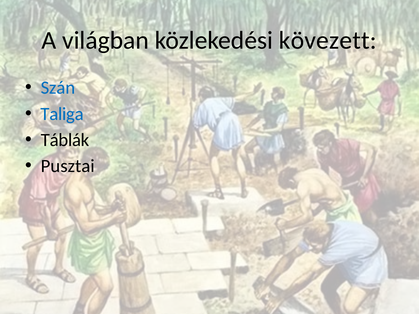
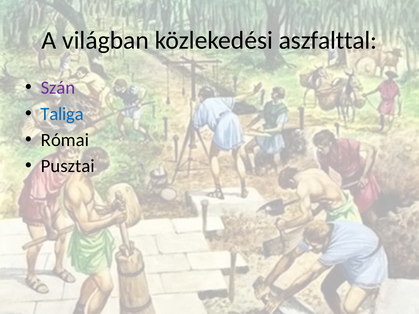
kövezett: kövezett -> aszfalttal
Szán colour: blue -> purple
Táblák: Táblák -> Római
